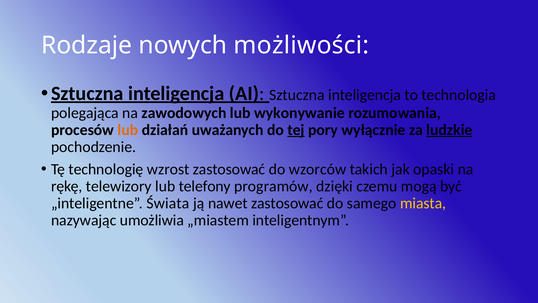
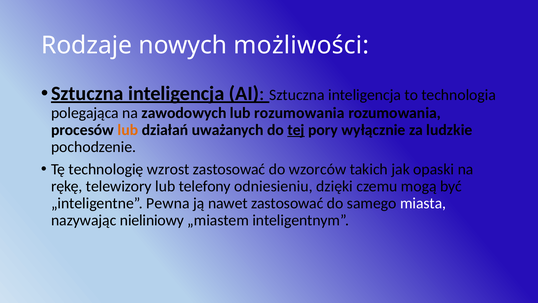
lub wykonywanie: wykonywanie -> rozumowania
ludzkie underline: present -> none
programów: programów -> odniesieniu
Świata: Świata -> Pewna
miasta colour: yellow -> white
umożliwia: umożliwia -> nieliniowy
